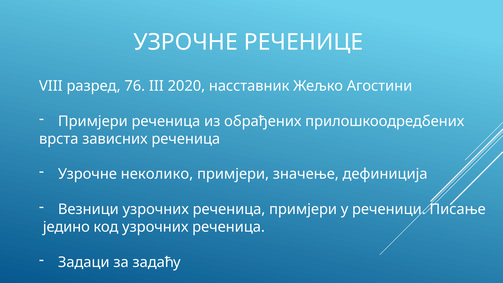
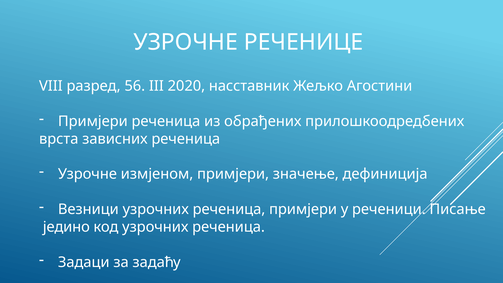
76: 76 -> 56
неколико: неколико -> измјеном
